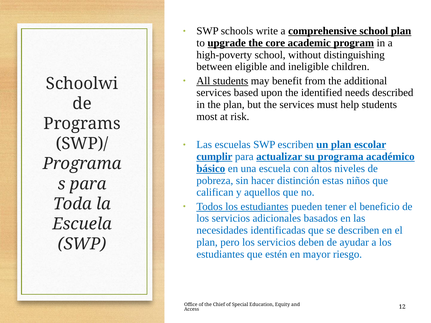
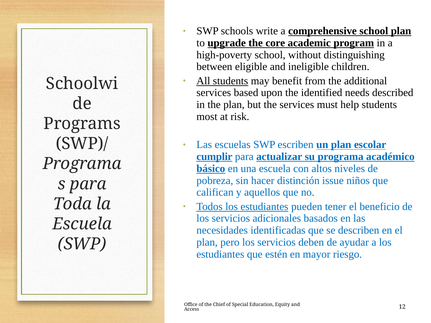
estas: estas -> issue
